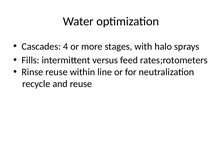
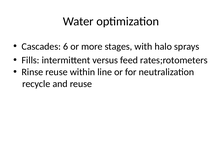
4: 4 -> 6
